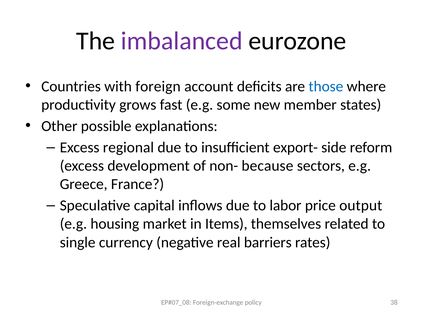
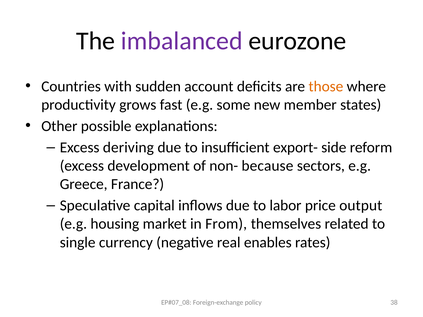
foreign: foreign -> sudden
those colour: blue -> orange
regional: regional -> deriving
Items: Items -> From
barriers: barriers -> enables
